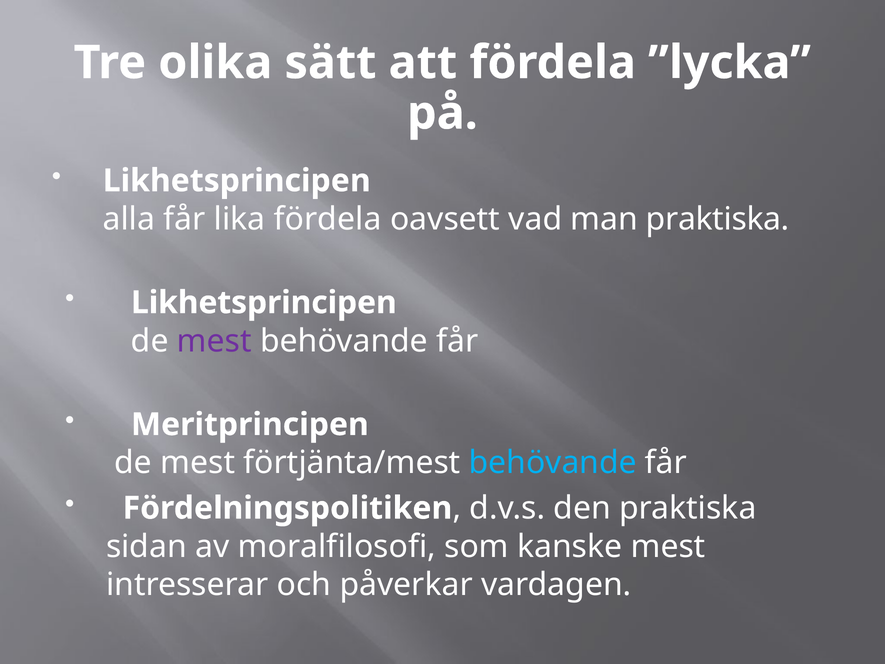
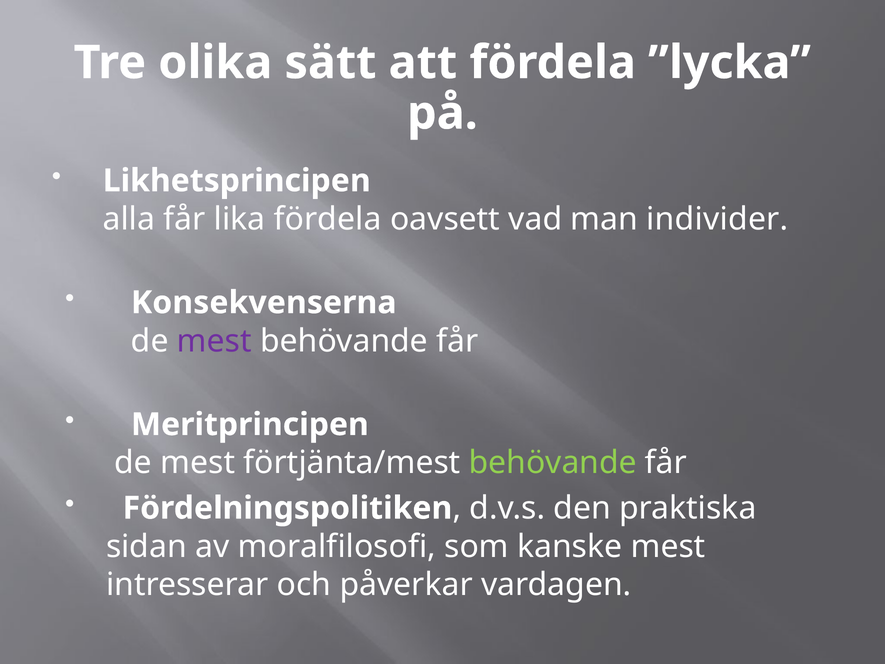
man praktiska: praktiska -> individer
Likhetsprincipen at (264, 303): Likhetsprincipen -> Konsekvenserna
behövande at (553, 463) colour: light blue -> light green
